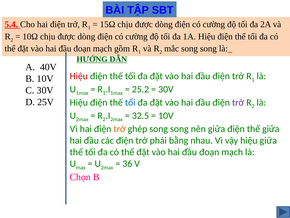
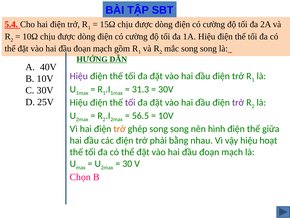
Hiệu at (79, 76) colour: red -> purple
25.2: 25.2 -> 31.3
tối at (130, 102) colour: blue -> purple
32.5: 32.5 -> 56.5
nên giữa: giữa -> hình
hiệu giữa: giữa -> hoạt
36: 36 -> 30
